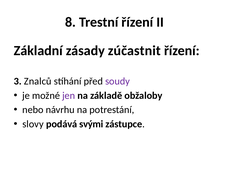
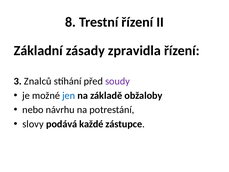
zúčastnit: zúčastnit -> zpravidla
jen colour: purple -> blue
svými: svými -> každé
